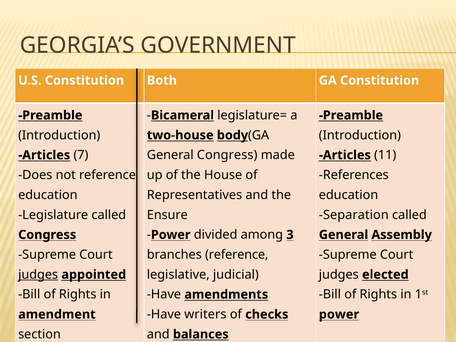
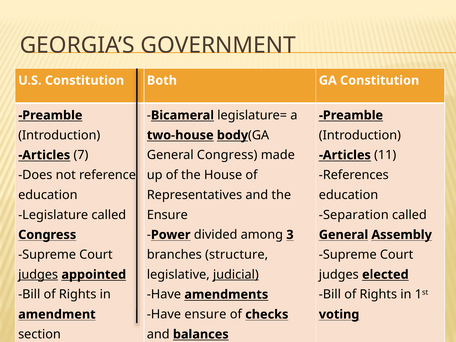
branches reference: reference -> structure
judicial underline: none -> present
Have writers: writers -> ensure
power at (339, 314): power -> voting
